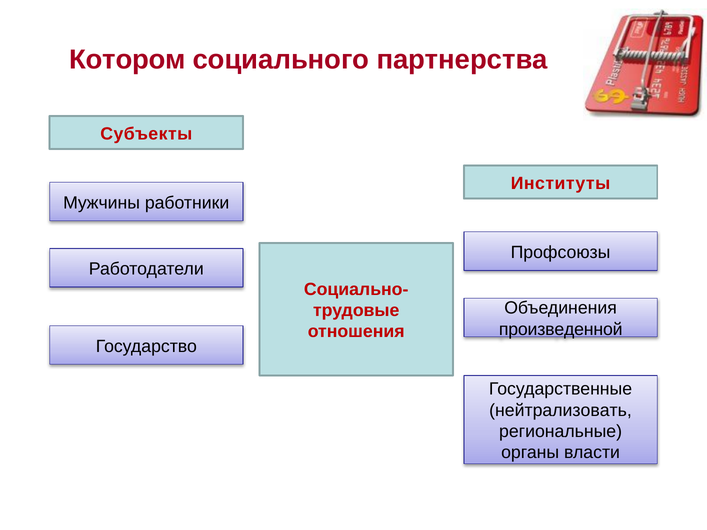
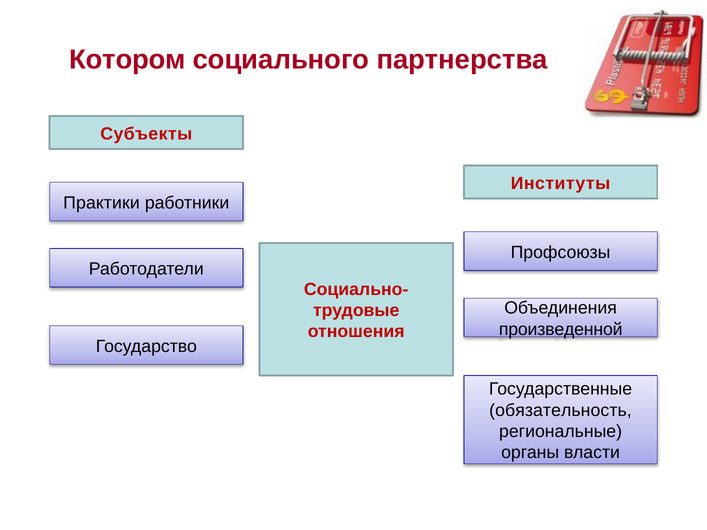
Мужчины: Мужчины -> Практики
нейтрализовать: нейтрализовать -> обязательность
